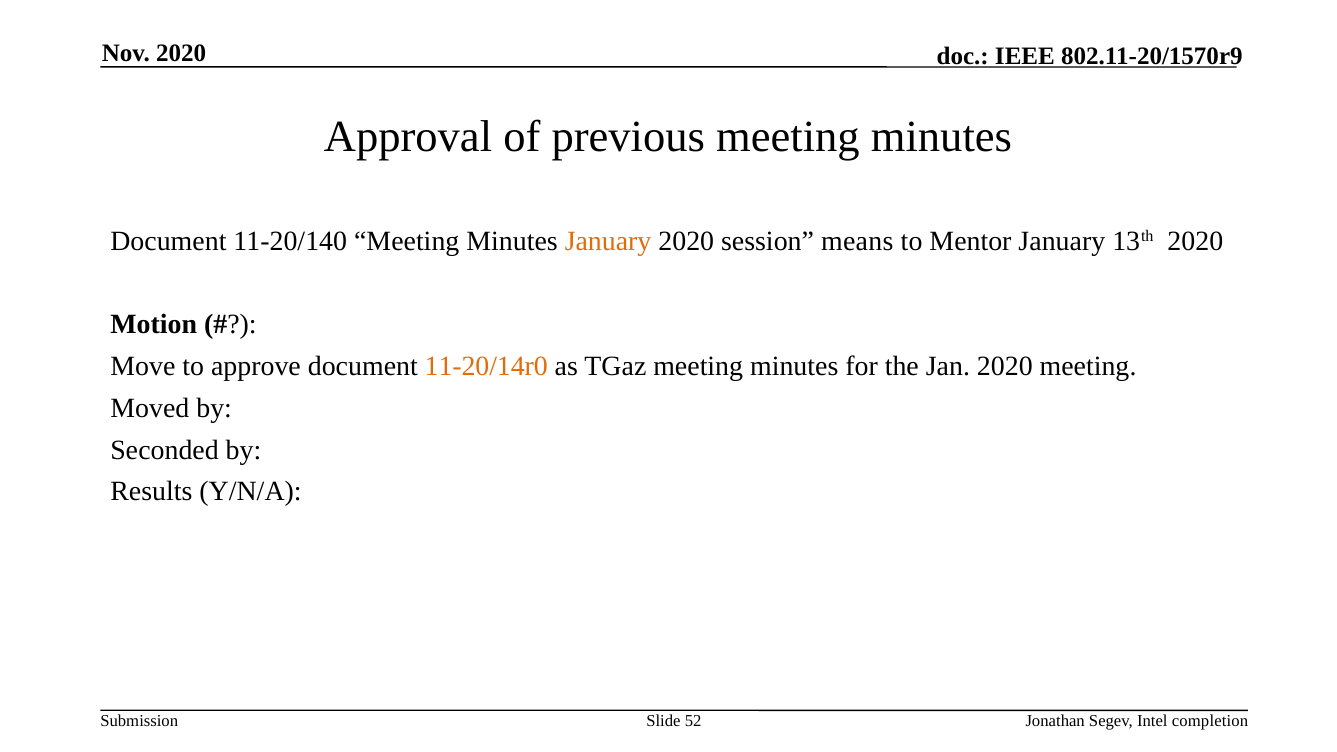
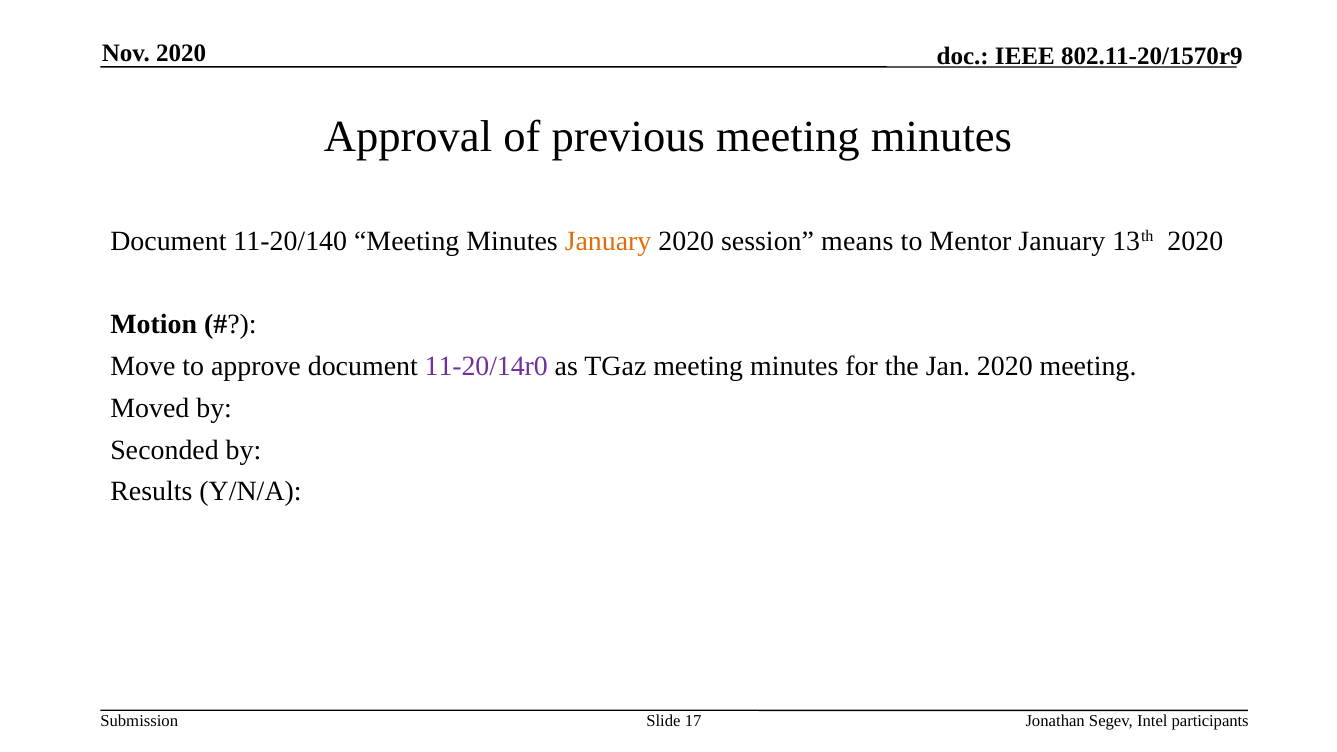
11-20/14r0 colour: orange -> purple
52: 52 -> 17
completion: completion -> participants
